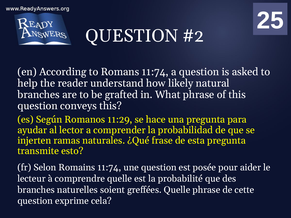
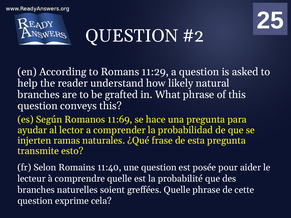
Romans 11:74: 11:74 -> 11:29
11:29: 11:29 -> 11:69
Romains 11:74: 11:74 -> 11:40
